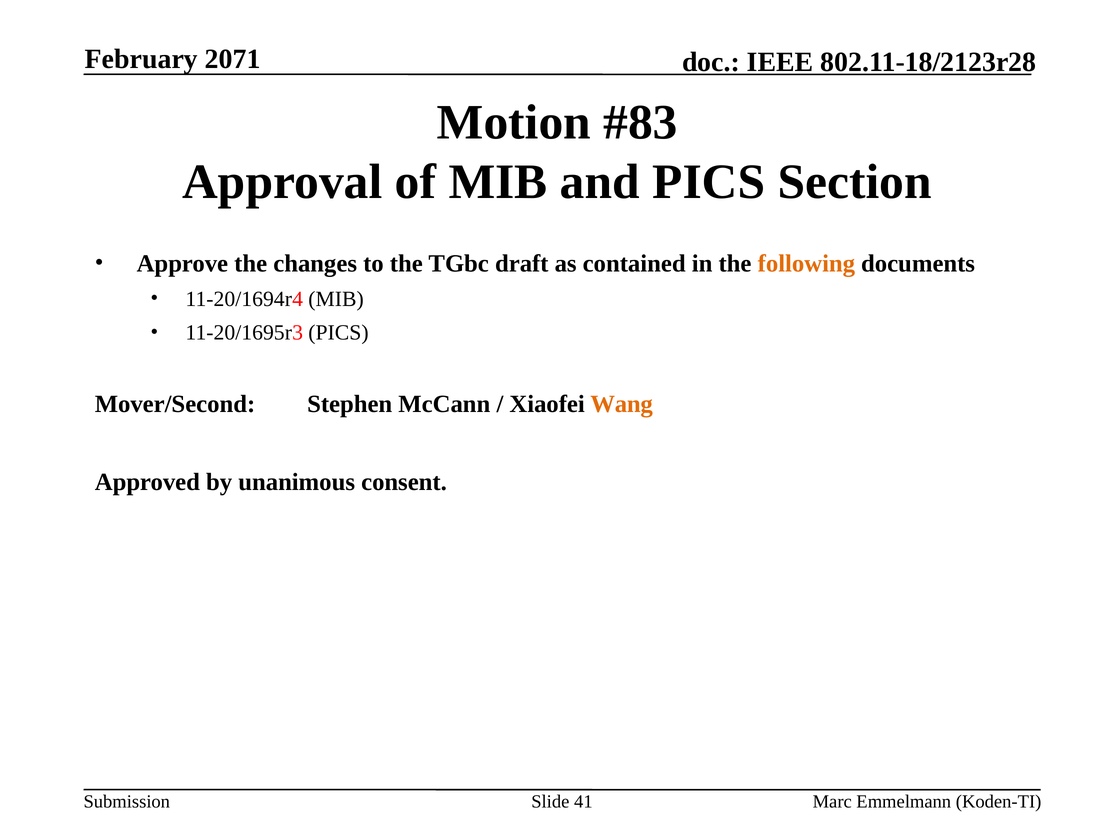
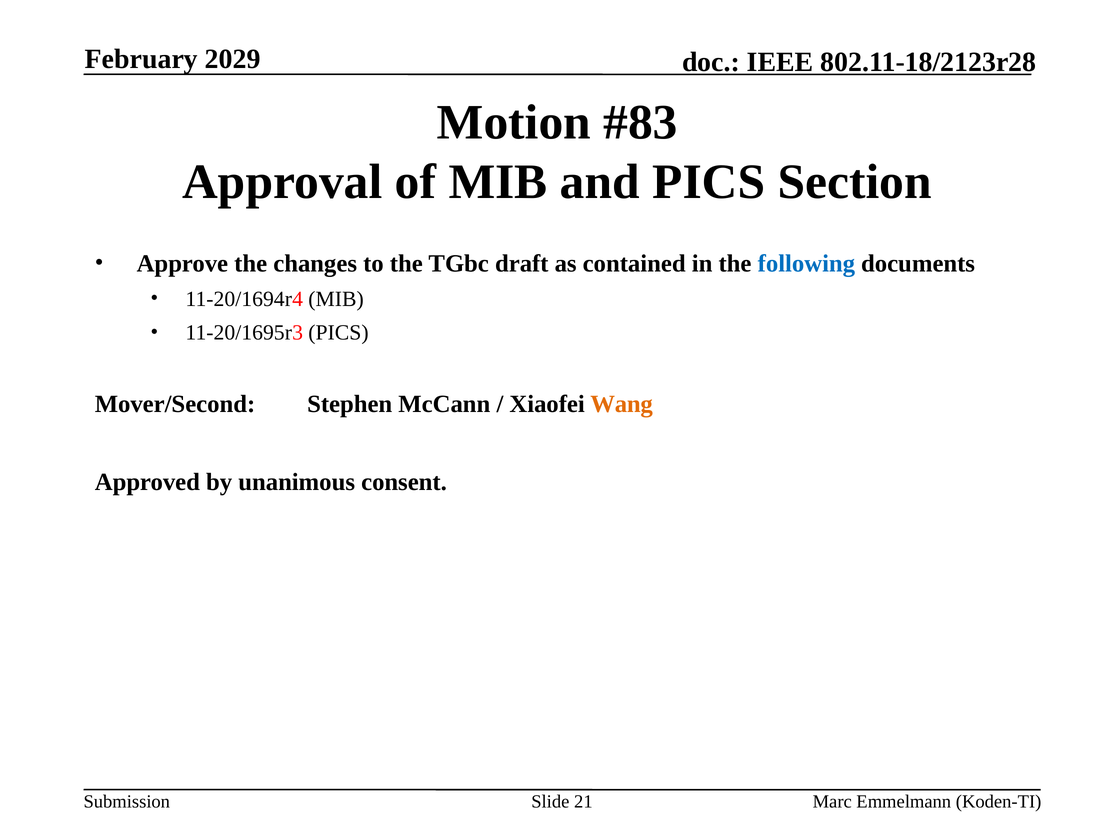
2071: 2071 -> 2029
following colour: orange -> blue
41: 41 -> 21
